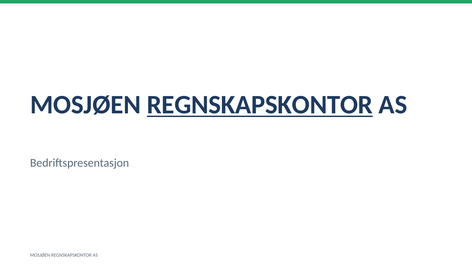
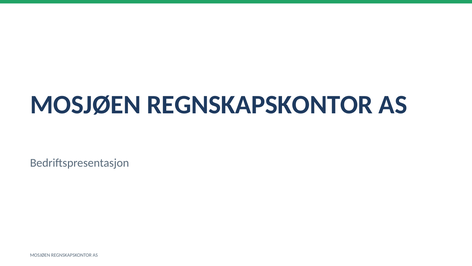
REGNSKAPSKONTOR at (260, 105) underline: present -> none
